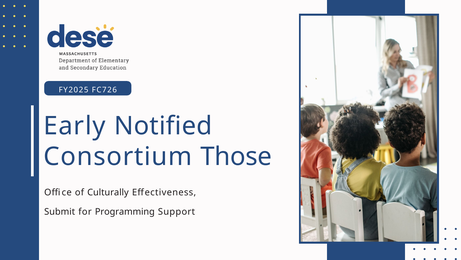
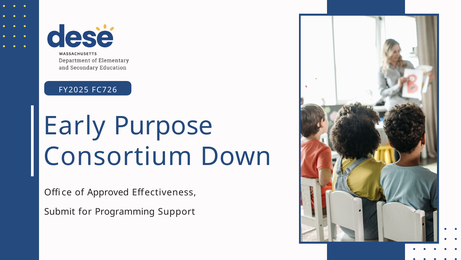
Notified: Notified -> Purpose
Those: Those -> Down
Culturally: Culturally -> Approved
